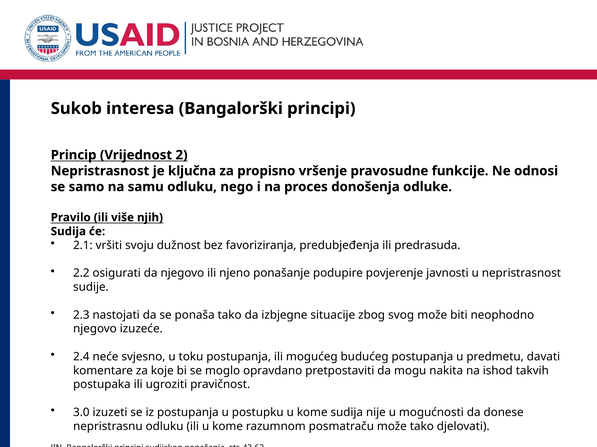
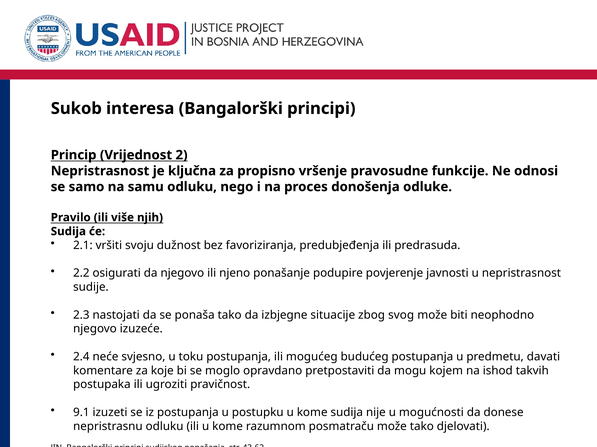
nakita: nakita -> kojem
3.0: 3.0 -> 9.1
